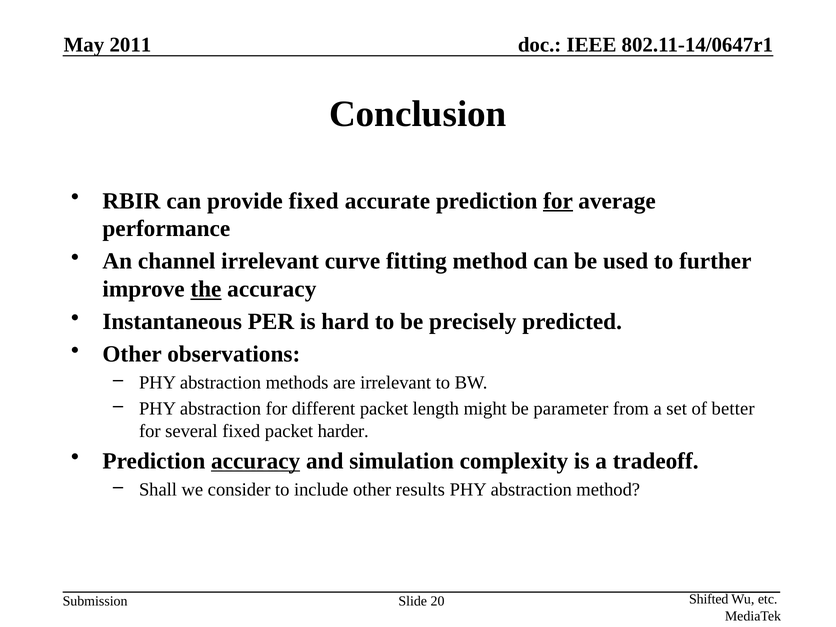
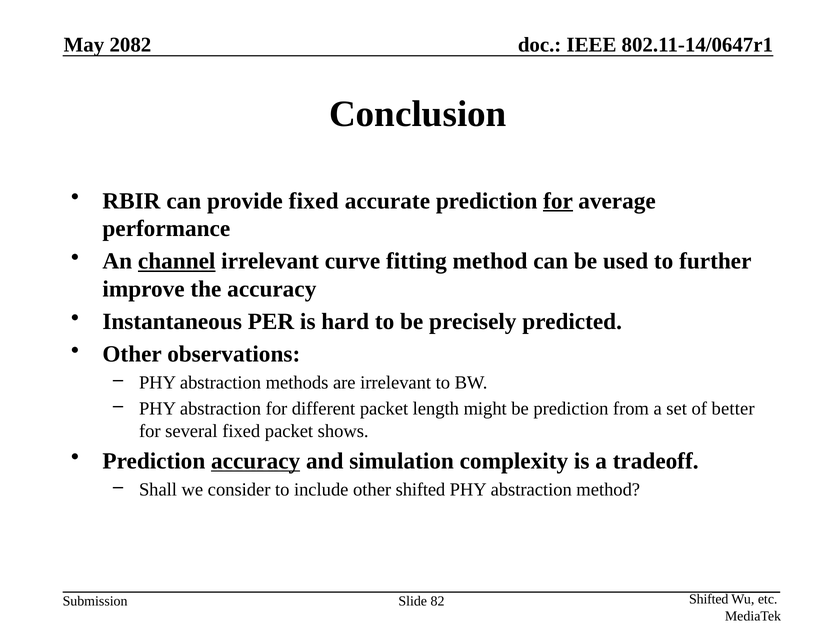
2011: 2011 -> 2082
channel underline: none -> present
the underline: present -> none
be parameter: parameter -> prediction
harder: harder -> shows
other results: results -> shifted
20: 20 -> 82
